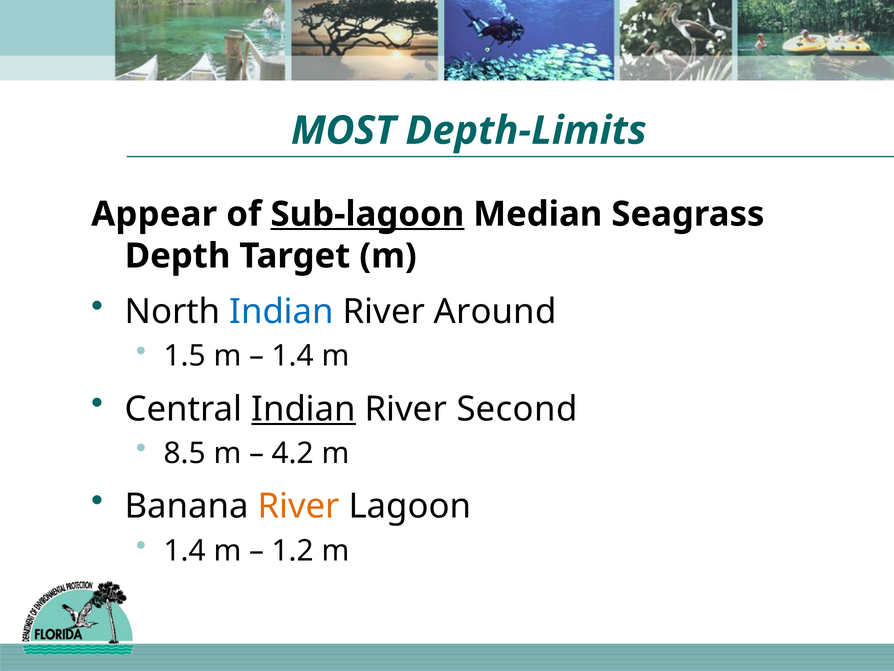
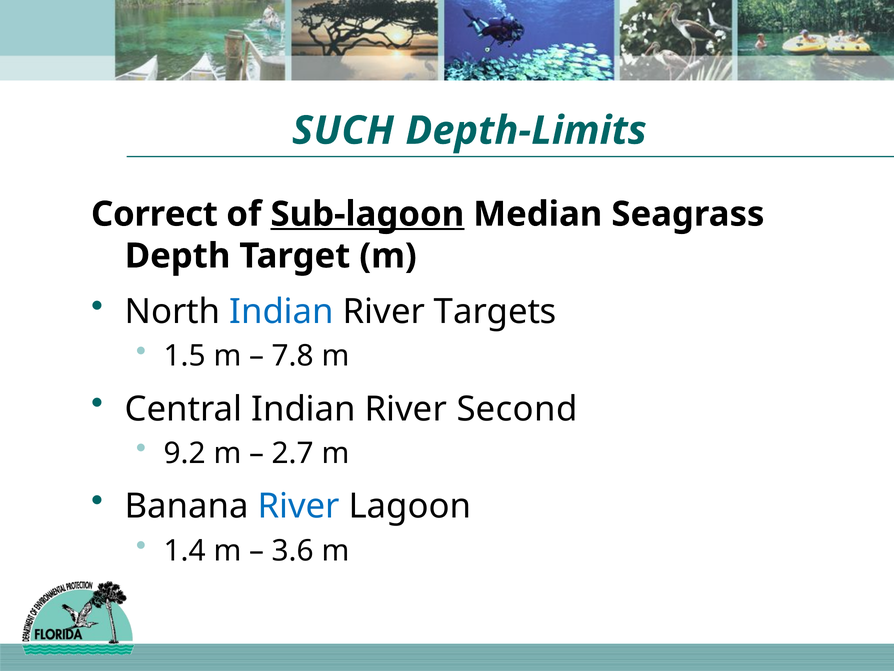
MOST: MOST -> SUCH
Appear: Appear -> Correct
Around: Around -> Targets
1.4 at (293, 356): 1.4 -> 7.8
Indian at (304, 409) underline: present -> none
8.5: 8.5 -> 9.2
4.2: 4.2 -> 2.7
River at (299, 506) colour: orange -> blue
1.2: 1.2 -> 3.6
